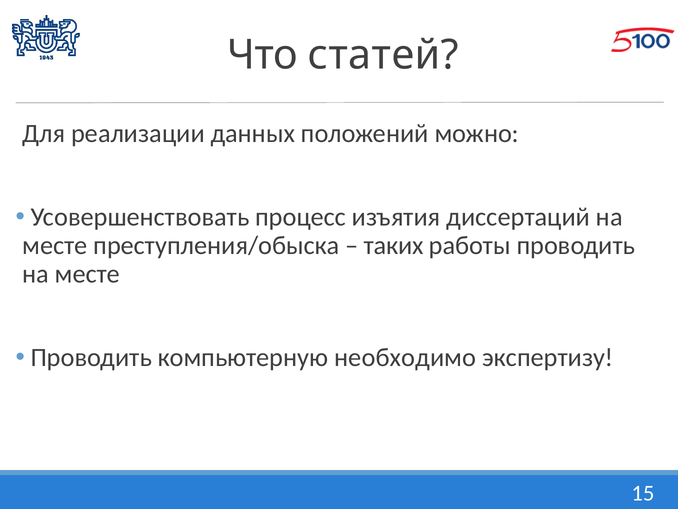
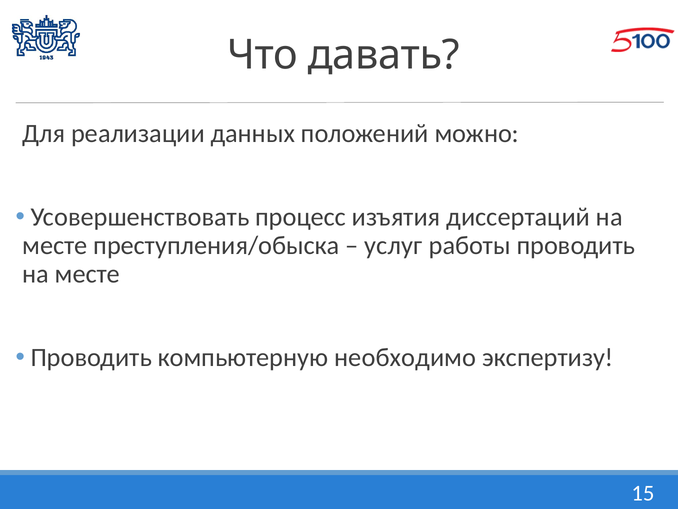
статей: статей -> давать
таких: таких -> услуг
